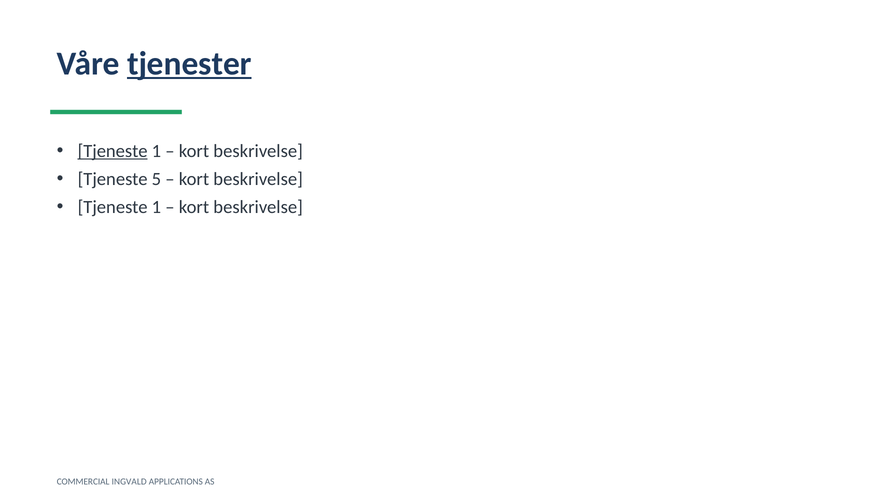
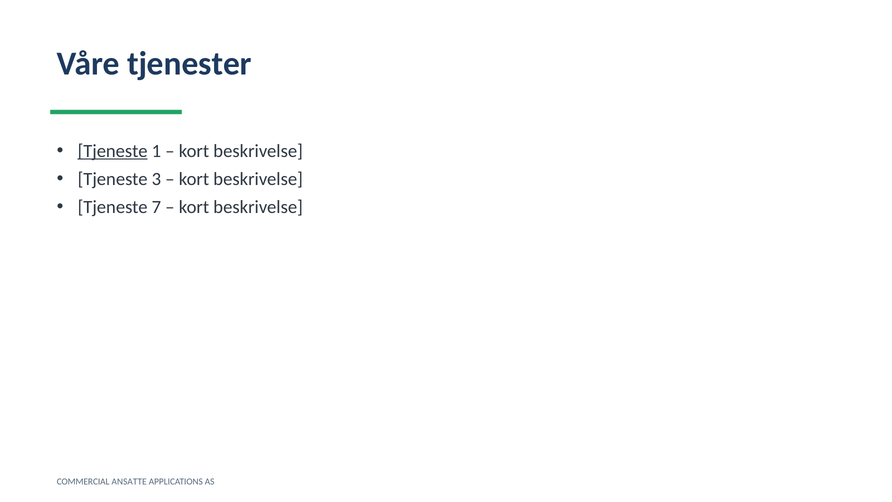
tjenester underline: present -> none
5: 5 -> 3
1 at (156, 207): 1 -> 7
INGVALD: INGVALD -> ANSATTE
